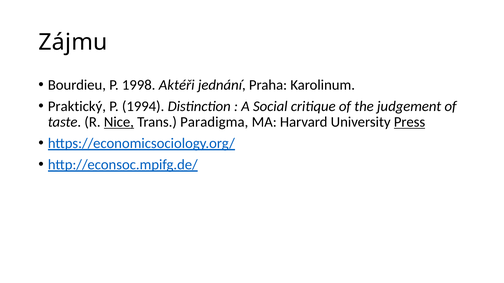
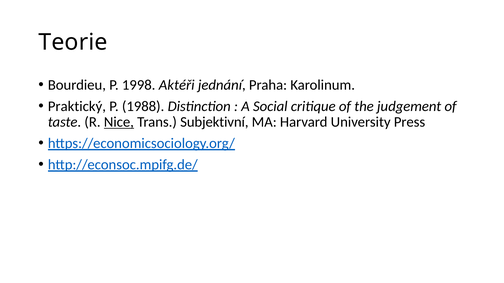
Zájmu: Zájmu -> Teorie
1994: 1994 -> 1988
Paradigma: Paradigma -> Subjektivní
Press underline: present -> none
